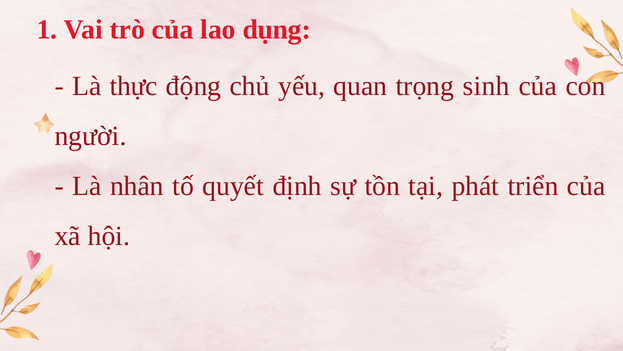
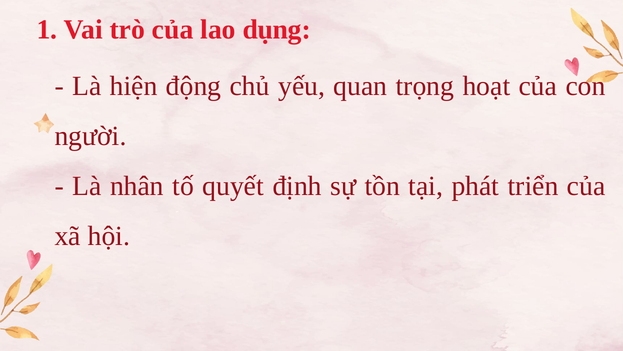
thực: thực -> hiện
sinh: sinh -> hoạt
